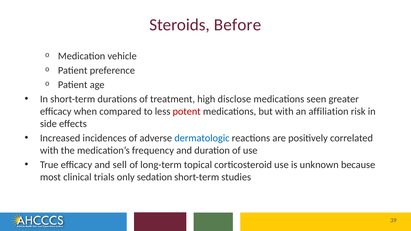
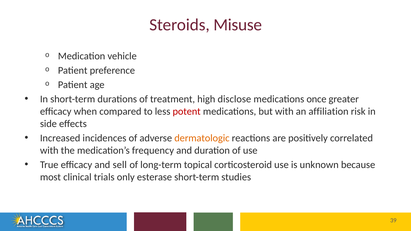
Before: Before -> Misuse
seen: seen -> once
dermatologic colour: blue -> orange
sedation: sedation -> esterase
